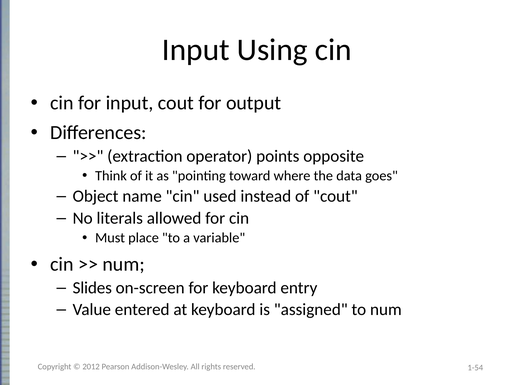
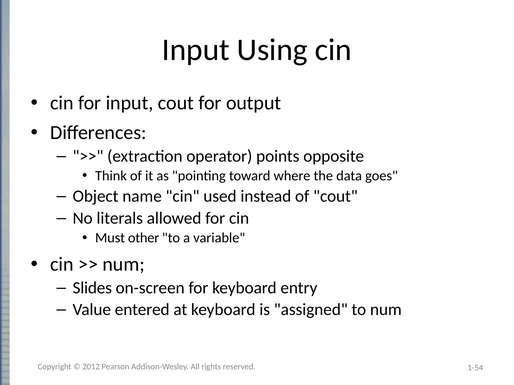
place: place -> other
